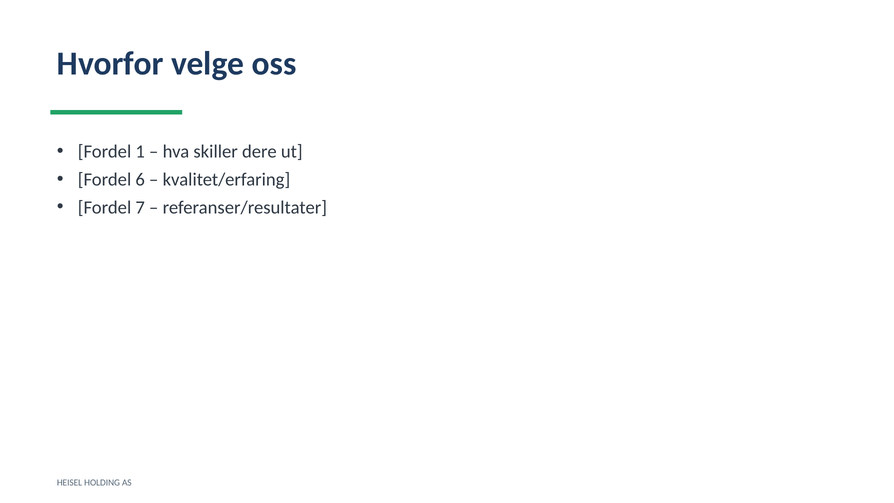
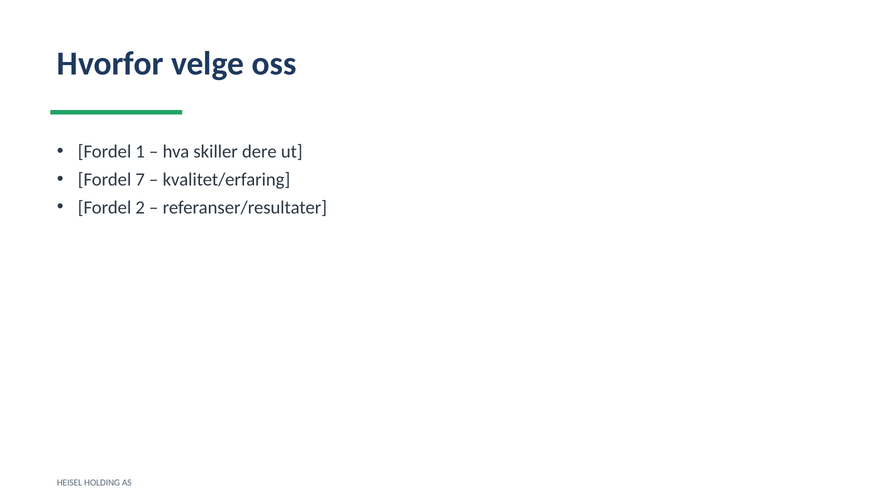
6: 6 -> 7
7: 7 -> 2
